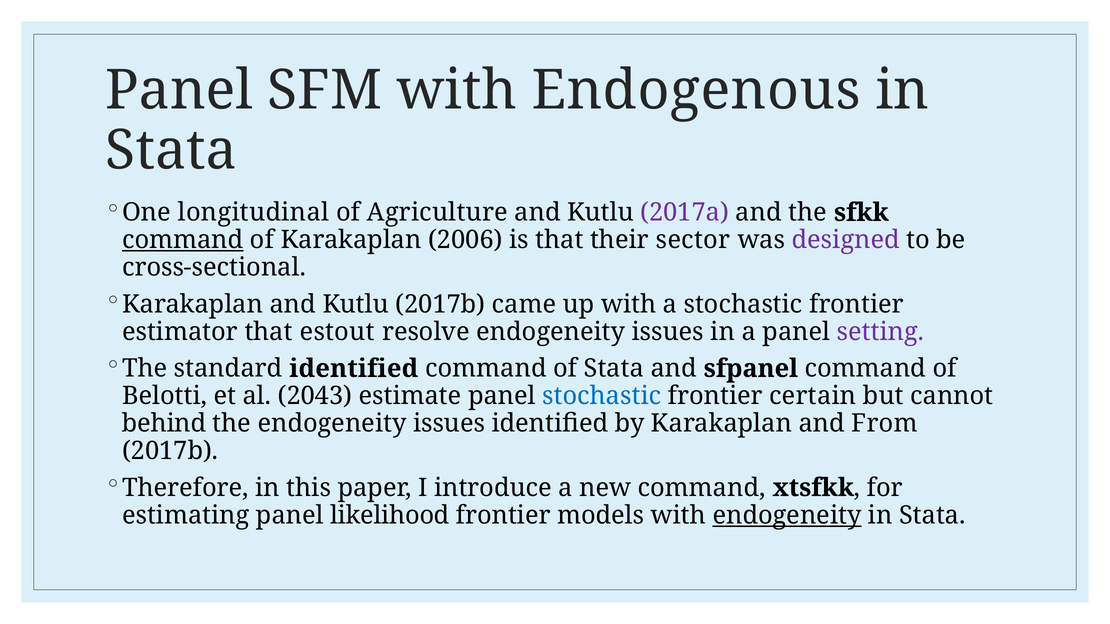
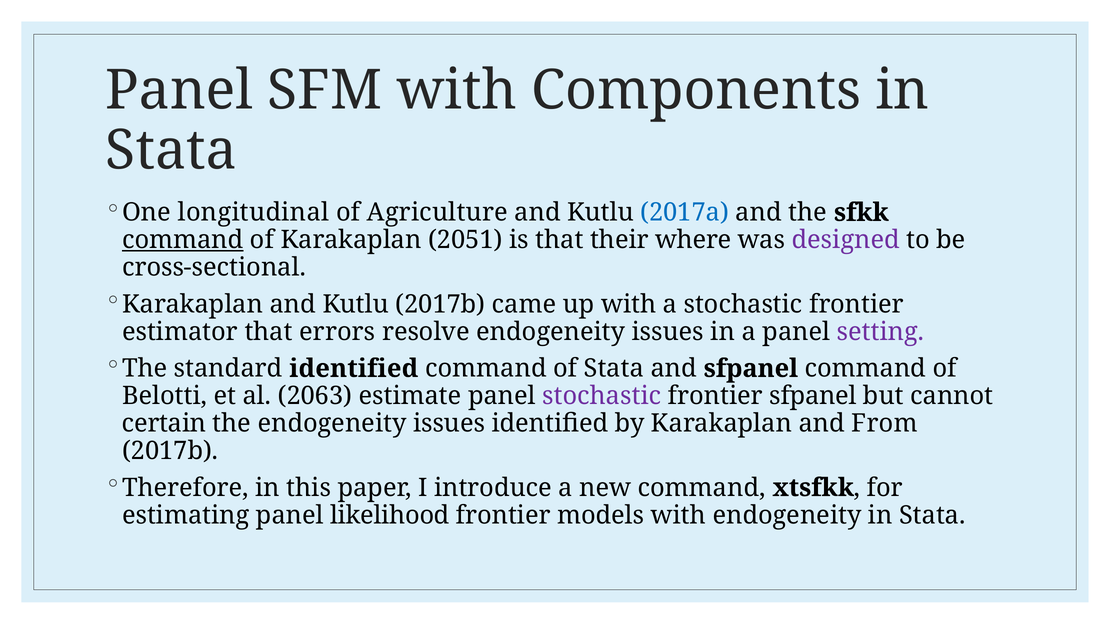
Endogenous: Endogenous -> Components
2017a colour: purple -> blue
2006: 2006 -> 2051
sector: sector -> where
estout: estout -> errors
2043: 2043 -> 2063
stochastic at (602, 396) colour: blue -> purple
frontier certain: certain -> sfpanel
behind: behind -> certain
endogeneity at (787, 515) underline: present -> none
